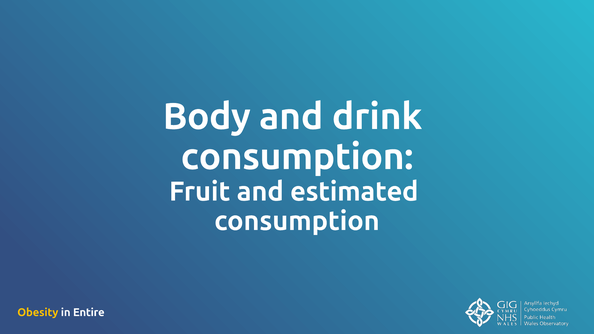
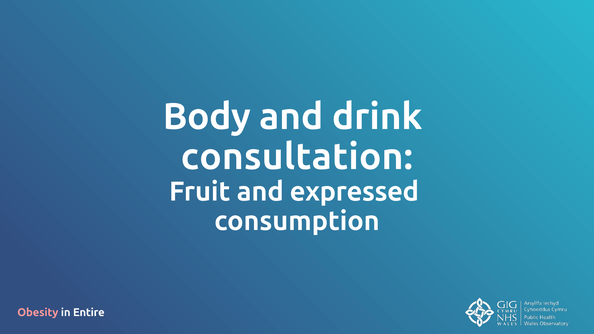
consumption at (297, 157): consumption -> consultation
estimated: estimated -> expressed
Obesity colour: yellow -> pink
